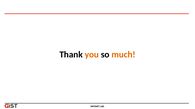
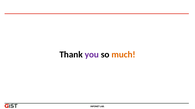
you colour: orange -> purple
